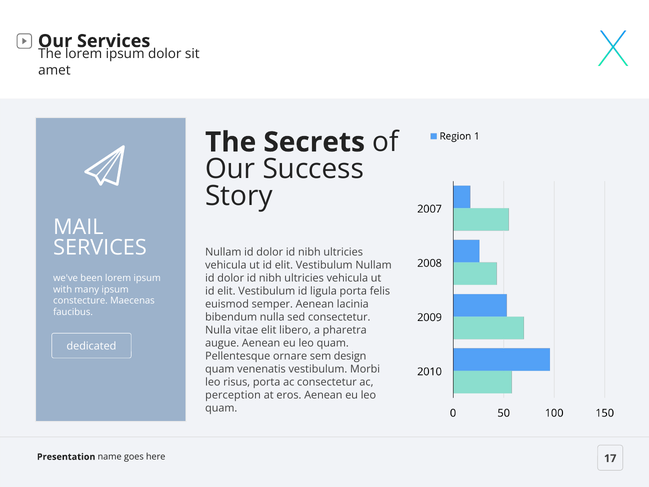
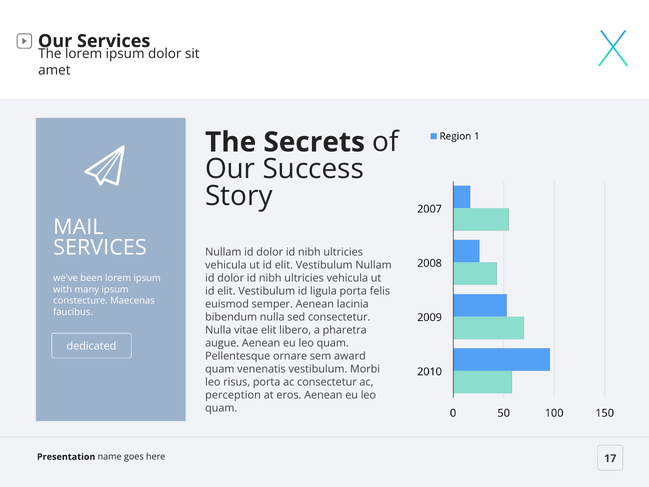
design: design -> award
